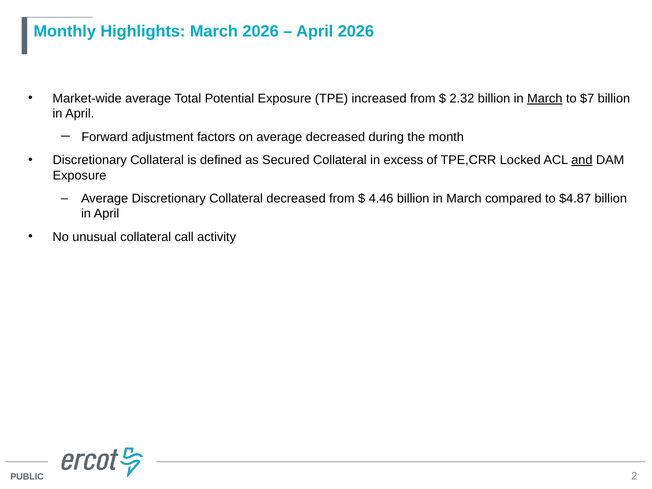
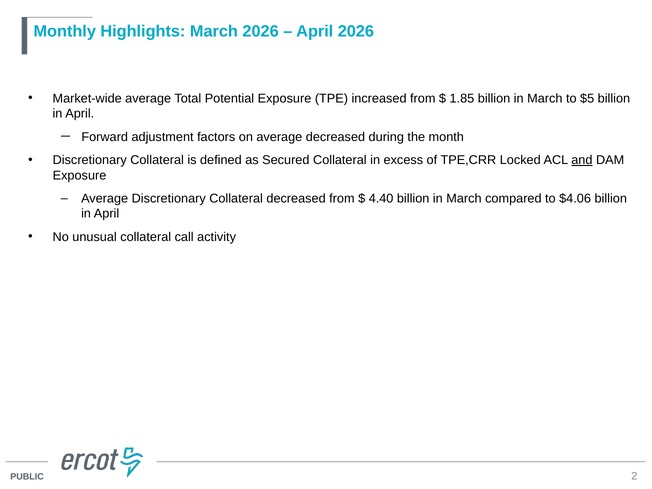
2.32: 2.32 -> 1.85
March at (545, 98) underline: present -> none
$7: $7 -> $5
4.46: 4.46 -> 4.40
$4.87: $4.87 -> $4.06
